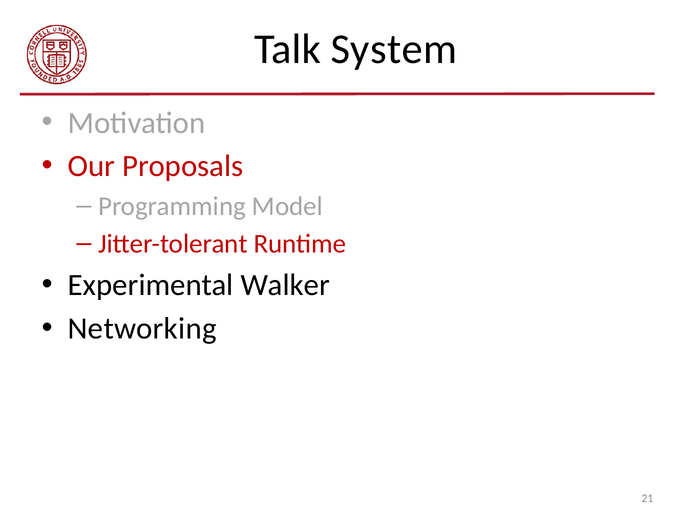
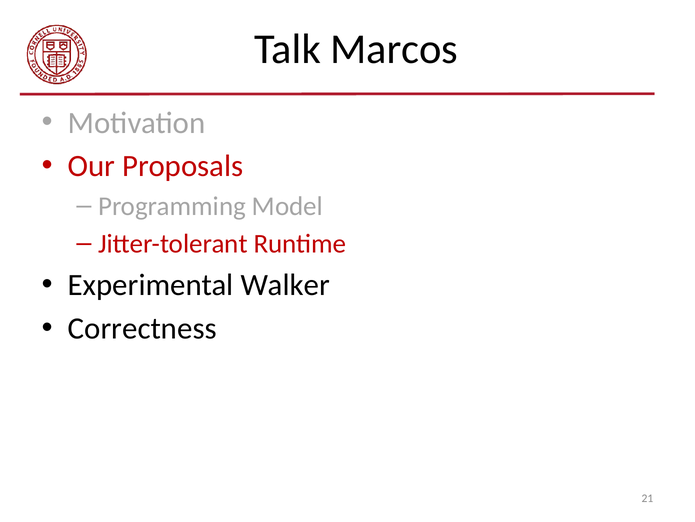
System: System -> Marcos
Networking: Networking -> Correctness
